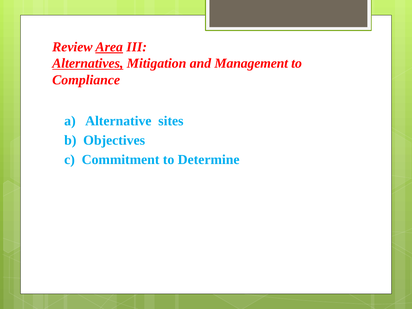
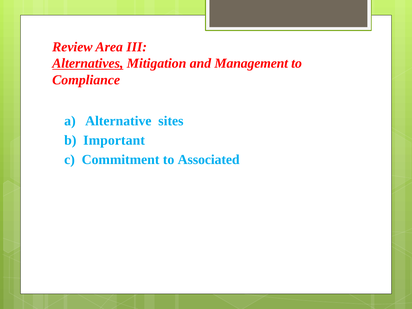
Area underline: present -> none
Objectives: Objectives -> Important
Determine: Determine -> Associated
